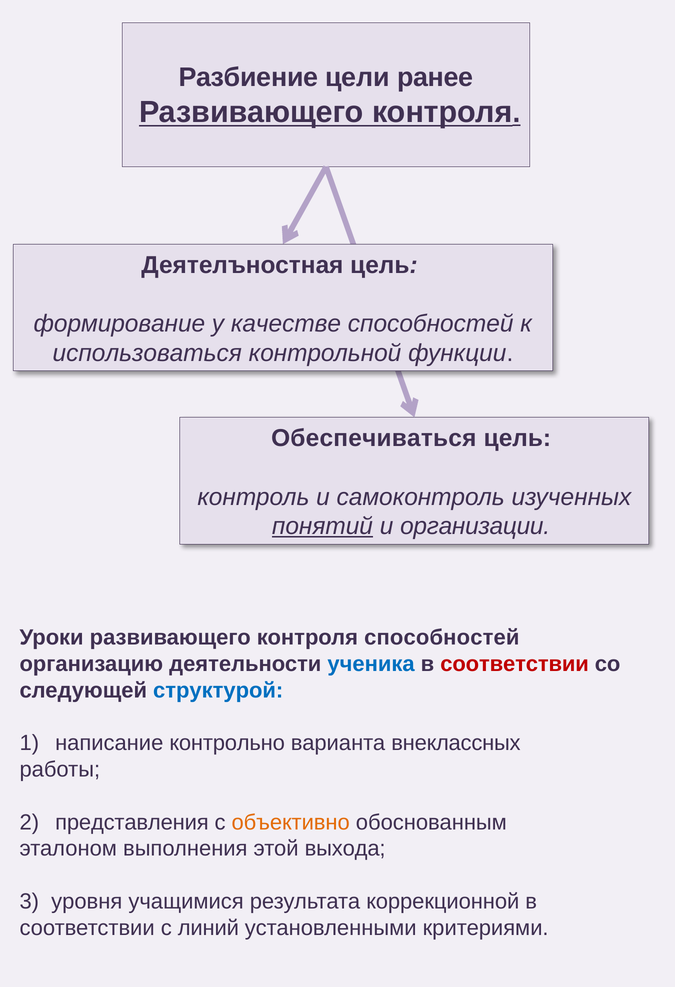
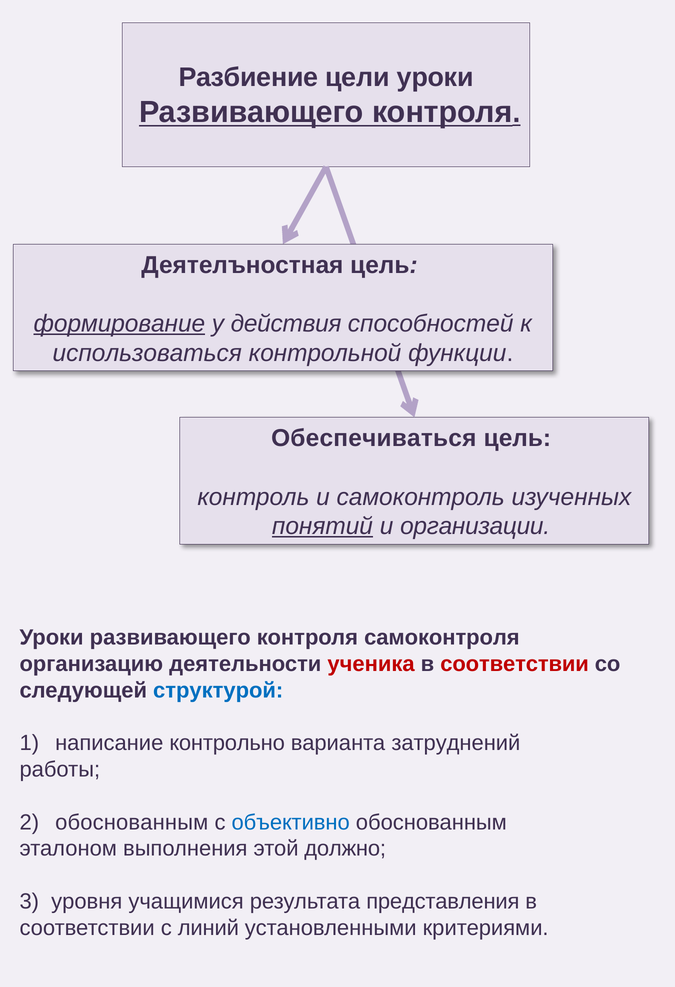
цели ранее: ранее -> уроки
формирование underline: none -> present
качестве: качестве -> действия
контроля способностей: способностей -> самоконтроля
ученика colour: blue -> red
внеклассных: внеклассных -> затруднений
представления at (132, 822): представления -> обоснованным
объективно colour: orange -> blue
выхода: выхода -> должно
коррекционной: коррекционной -> представления
